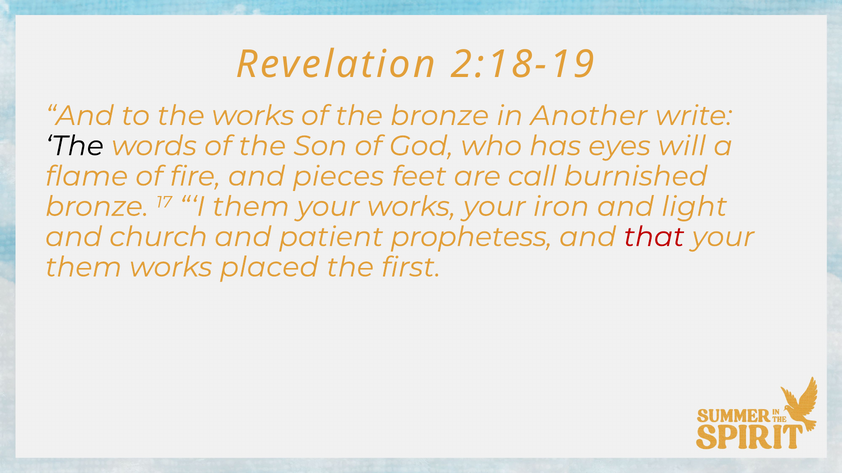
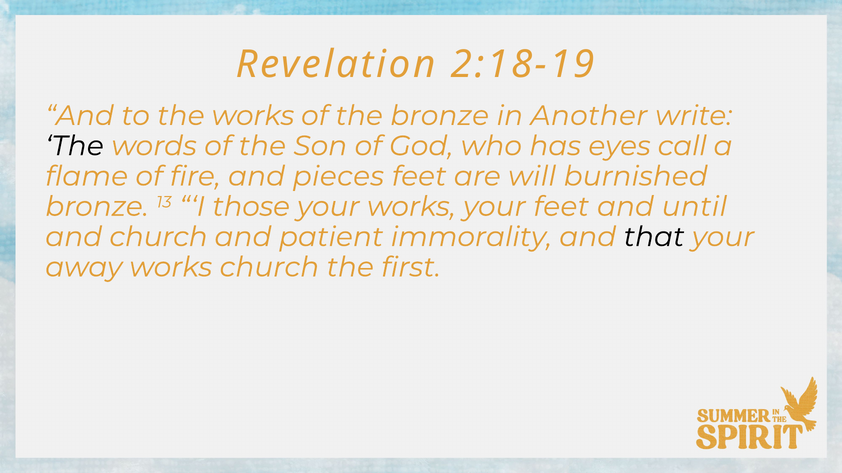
will: will -> call
call: call -> will
17: 17 -> 13
I them: them -> those
your iron: iron -> feet
light: light -> until
prophetess: prophetess -> immorality
that colour: red -> black
them at (84, 268): them -> away
works placed: placed -> church
